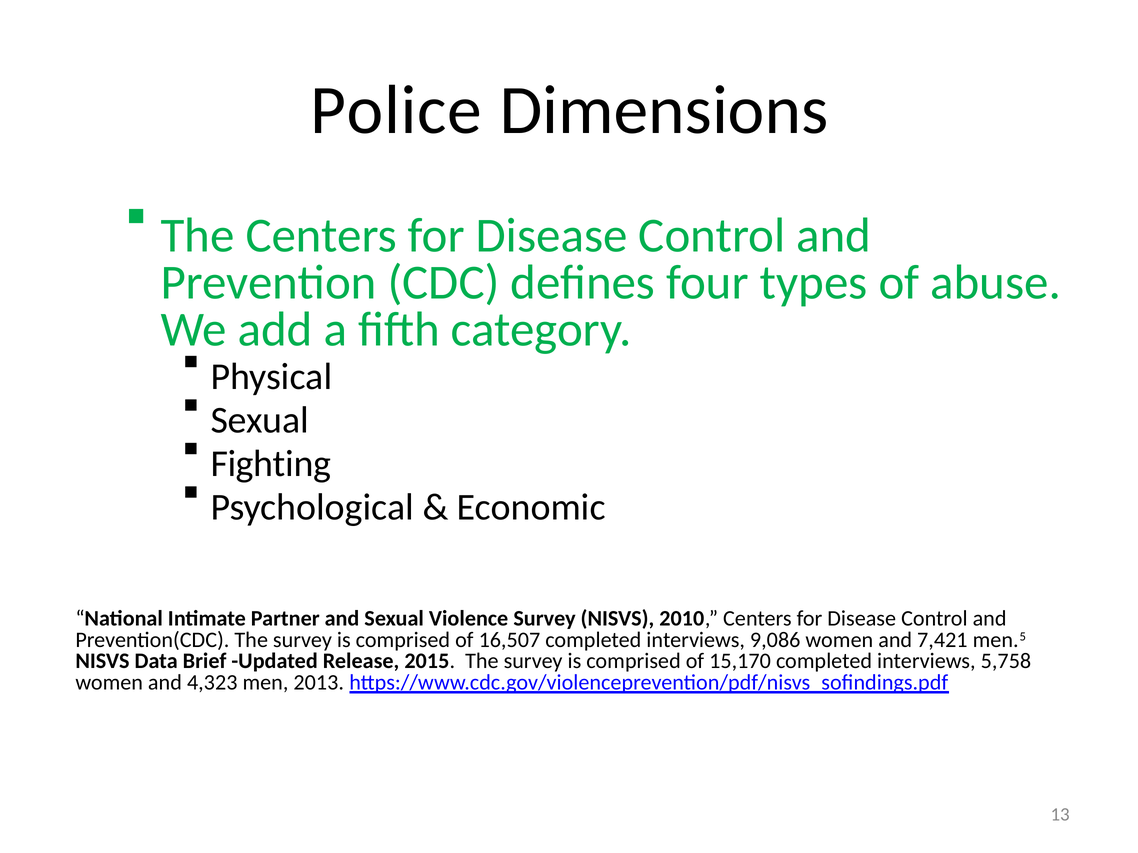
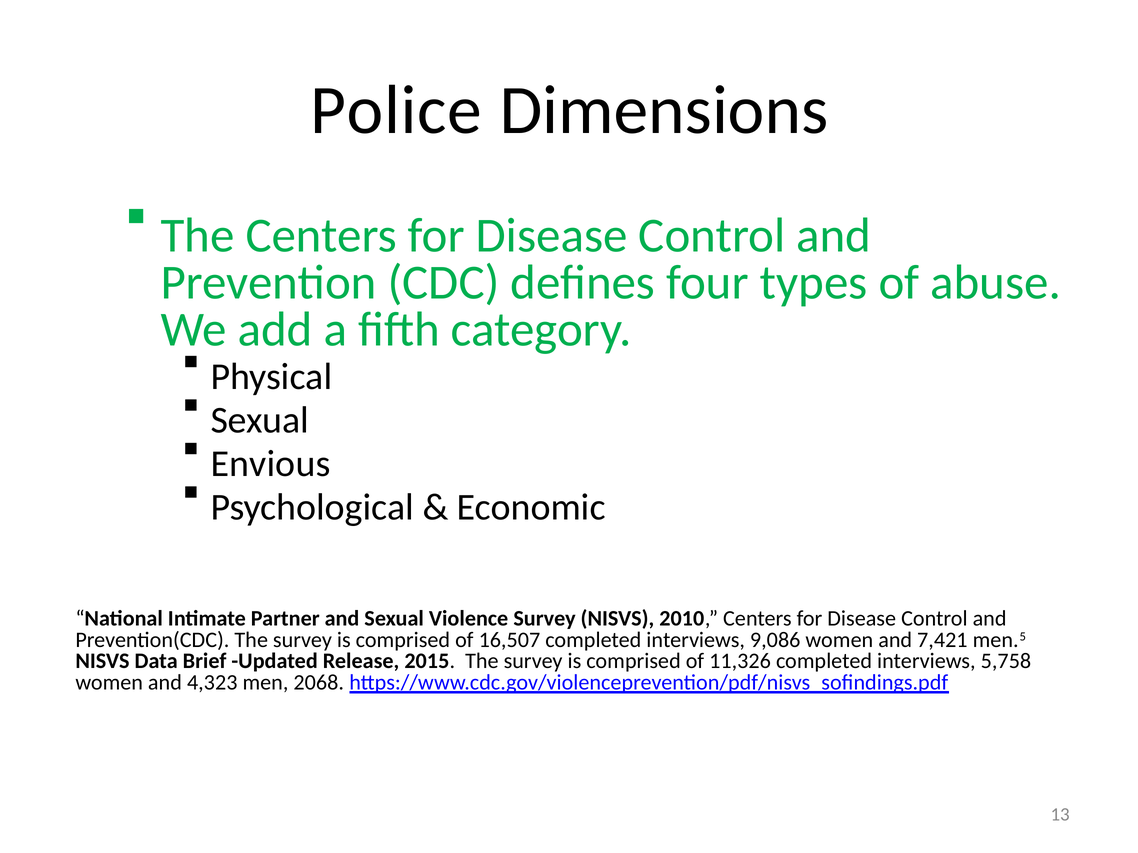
Fighting: Fighting -> Envious
15,170: 15,170 -> 11,326
2013: 2013 -> 2068
